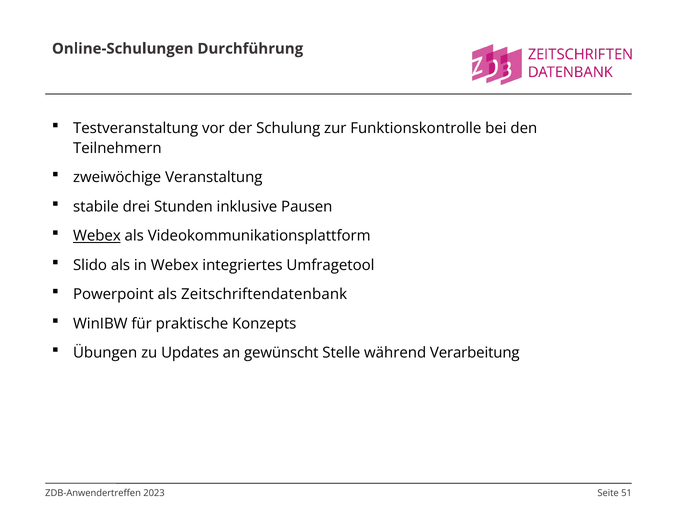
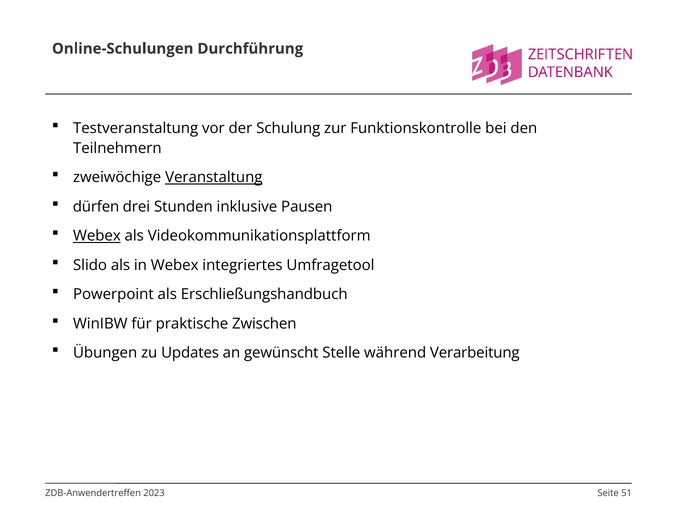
Veranstaltung underline: none -> present
stabile: stabile -> dürfen
Zeitschriftendatenbank: Zeitschriftendatenbank -> Erschließungshandbuch
Konzepts: Konzepts -> Zwischen
